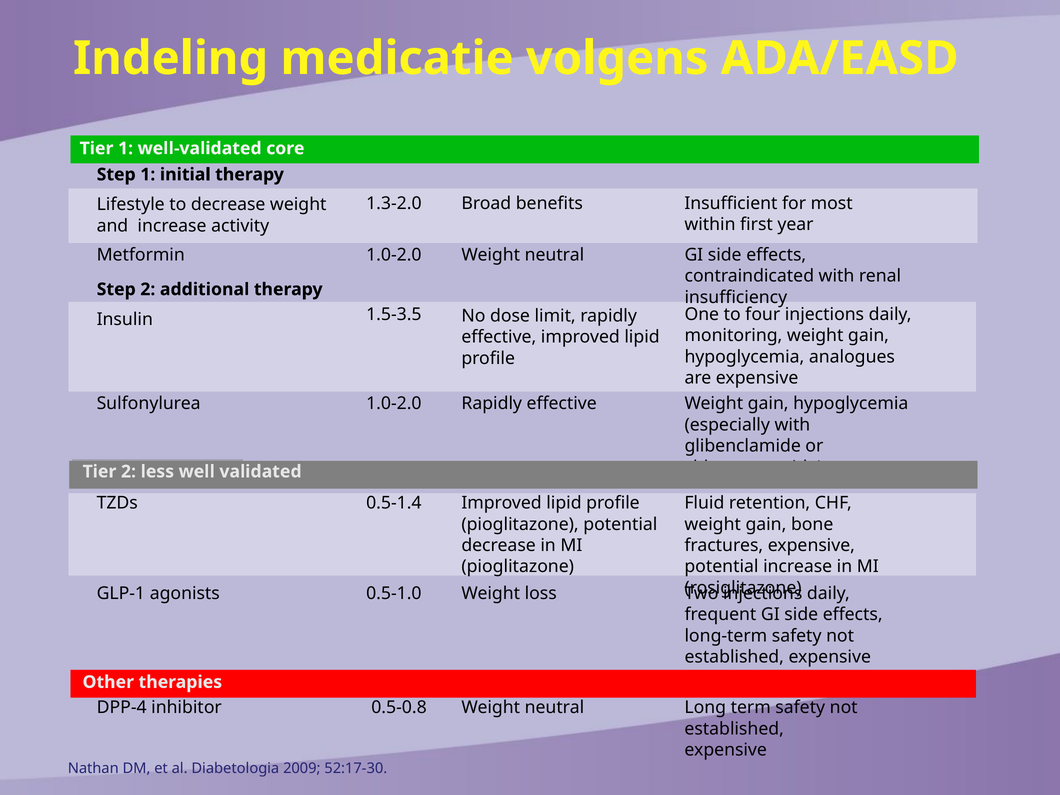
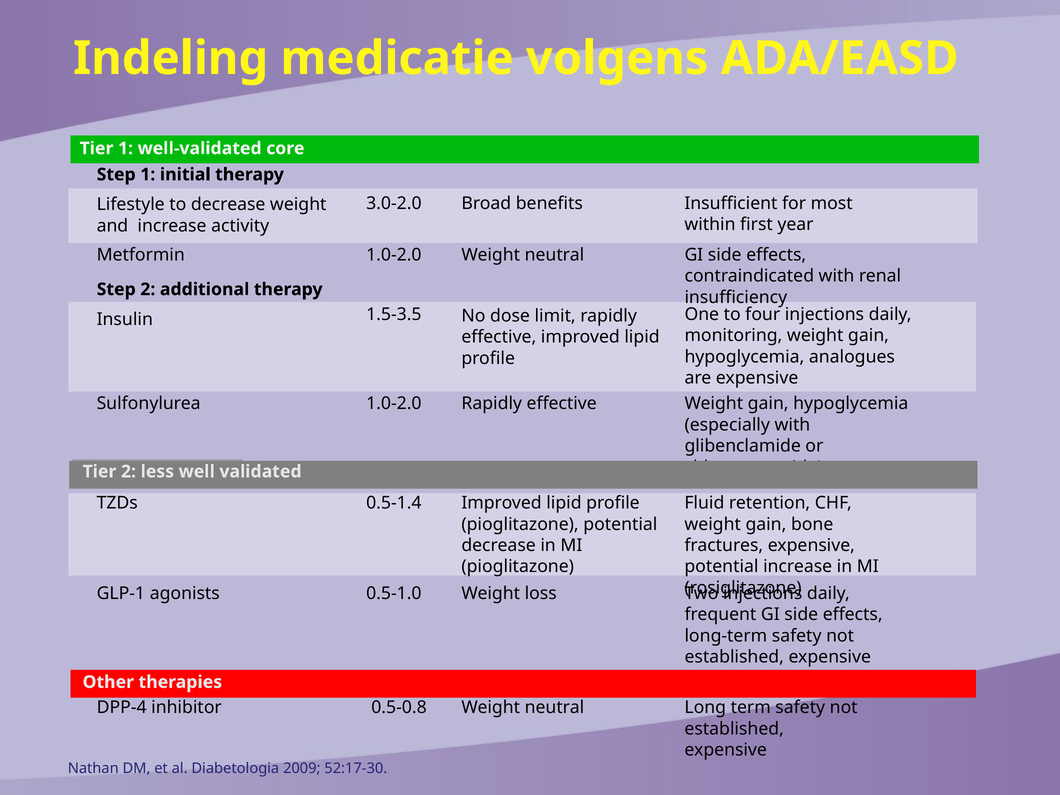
1.3-2.0: 1.3-2.0 -> 3.0-2.0
